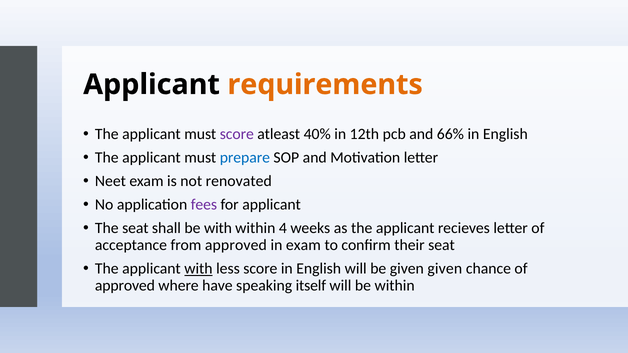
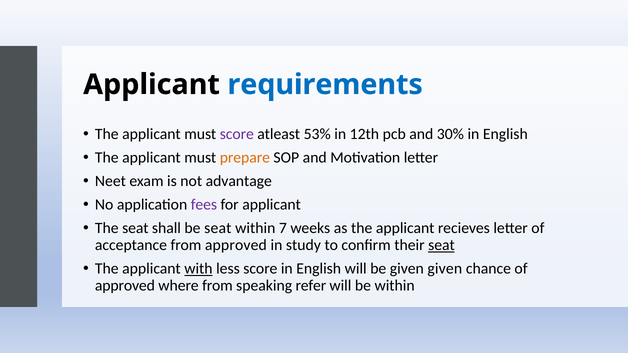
requirements colour: orange -> blue
40%: 40% -> 53%
66%: 66% -> 30%
prepare colour: blue -> orange
renovated: renovated -> advantage
be with: with -> seat
4: 4 -> 7
in exam: exam -> study
seat at (441, 245) underline: none -> present
where have: have -> from
itself: itself -> refer
